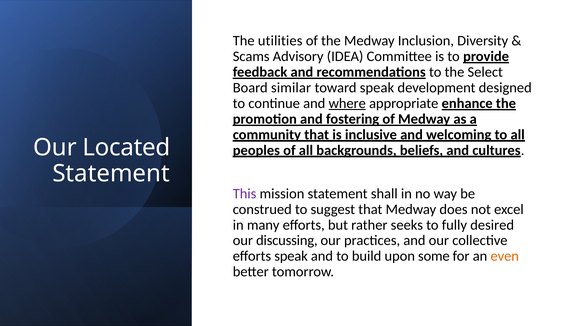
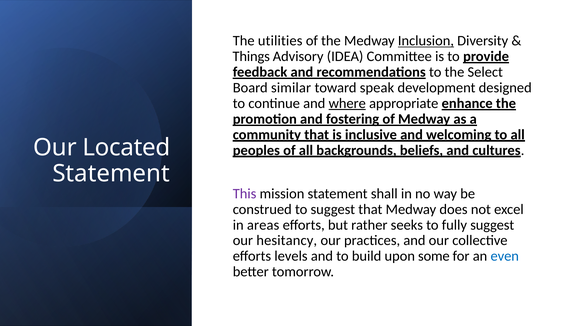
Inclusion underline: none -> present
Scams: Scams -> Things
many: many -> areas
fully desired: desired -> suggest
discussing: discussing -> hesitancy
efforts speak: speak -> levels
even colour: orange -> blue
